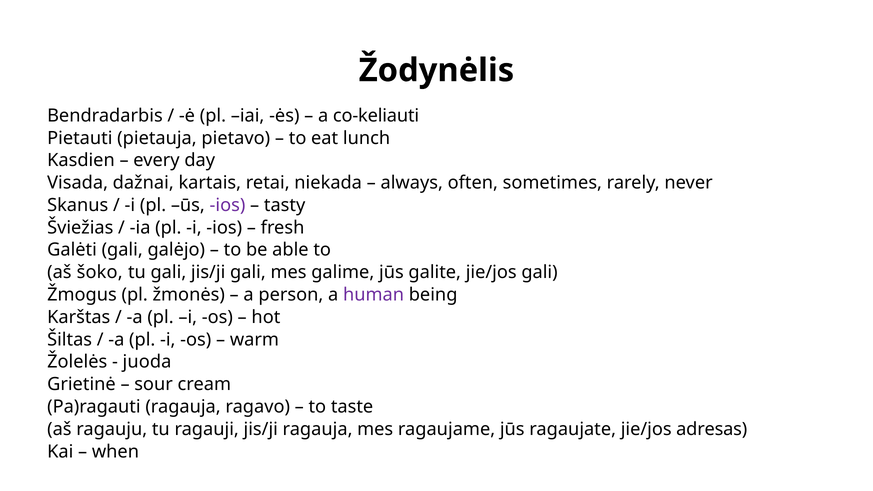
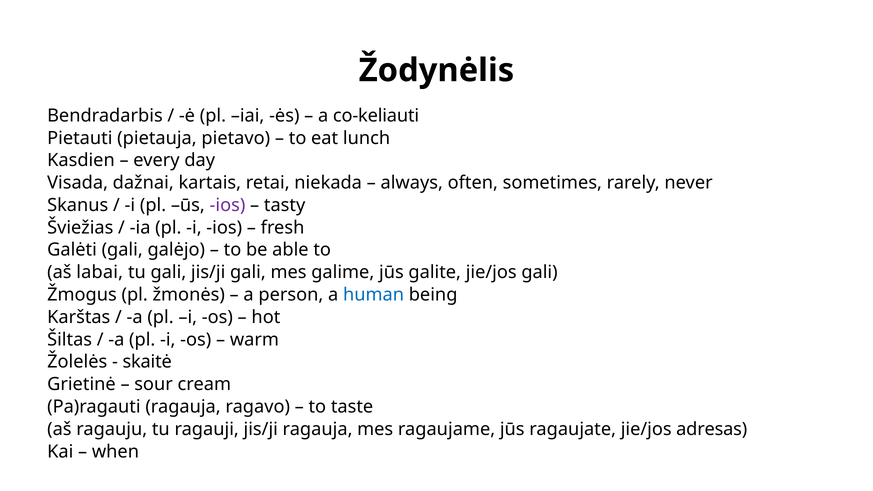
šoko: šoko -> labai
human colour: purple -> blue
juoda: juoda -> skaitė
